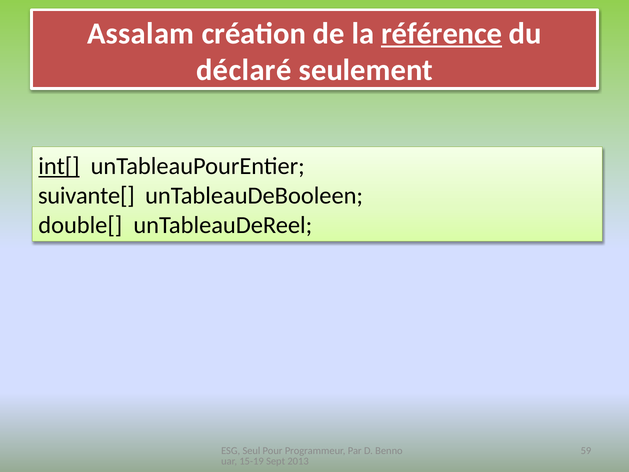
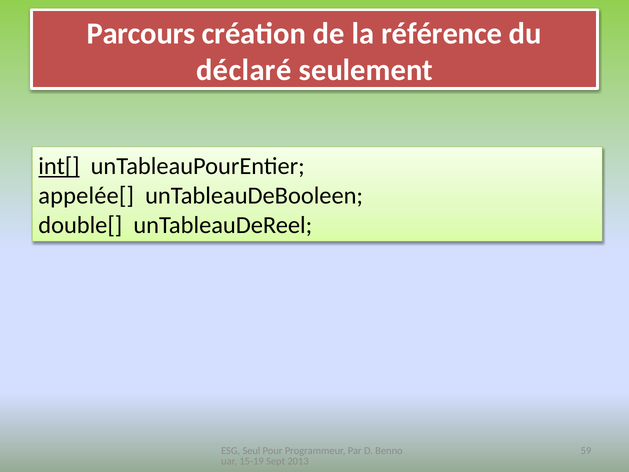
Assalam: Assalam -> Parcours
référence underline: present -> none
suivante[: suivante[ -> appelée[
